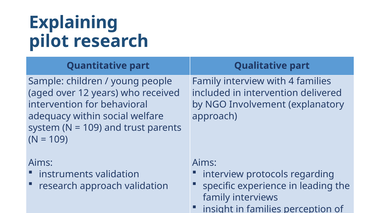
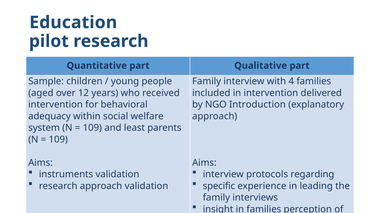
Explaining: Explaining -> Education
Involvement: Involvement -> Introduction
trust: trust -> least
